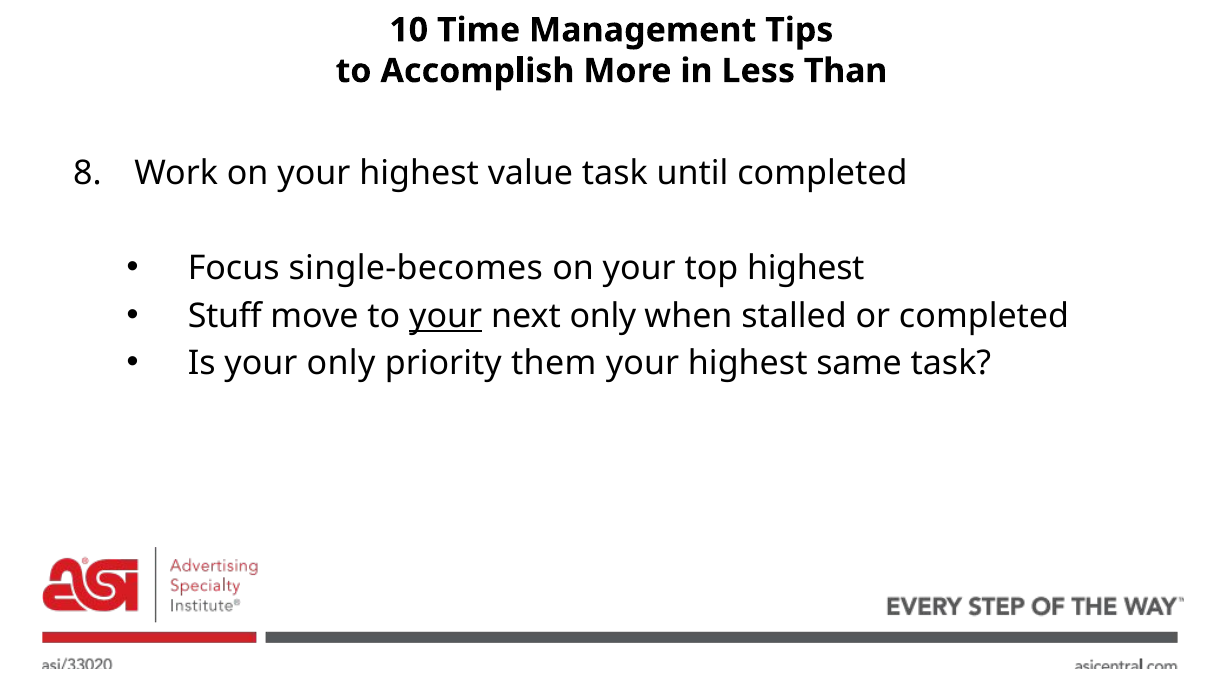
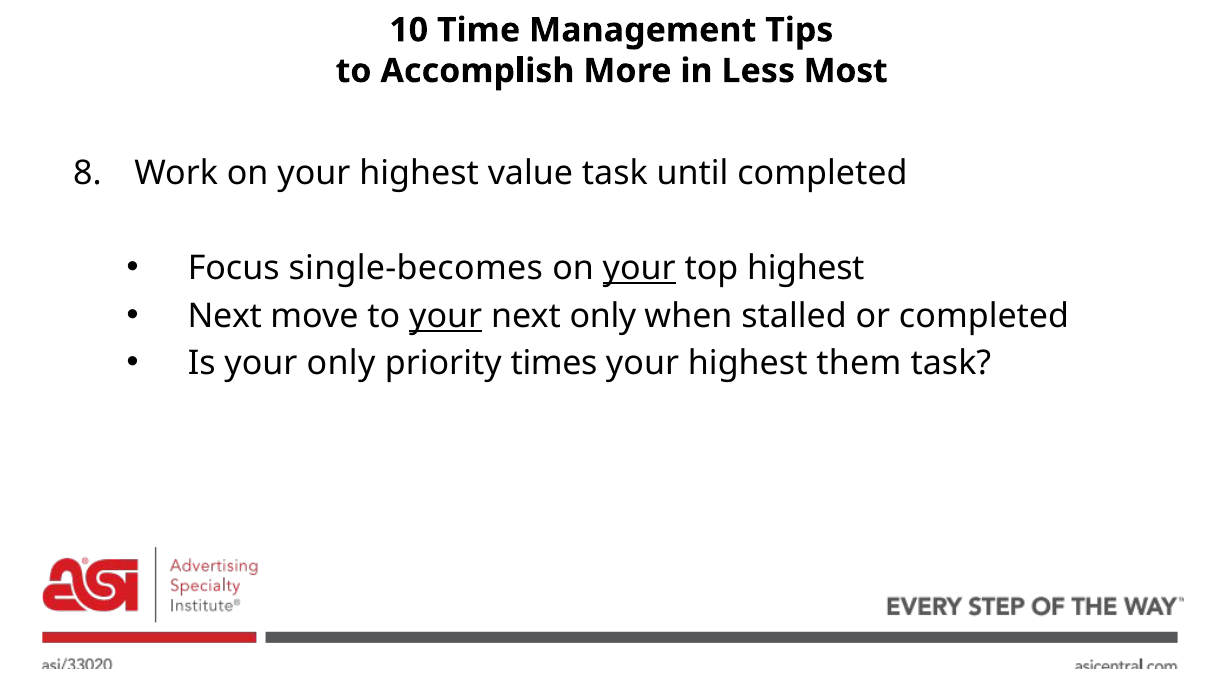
Than: Than -> Most
your at (639, 268) underline: none -> present
Stuff at (225, 316): Stuff -> Next
them: them -> times
same: same -> them
